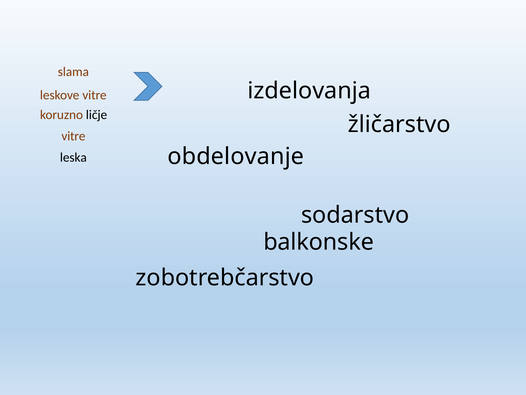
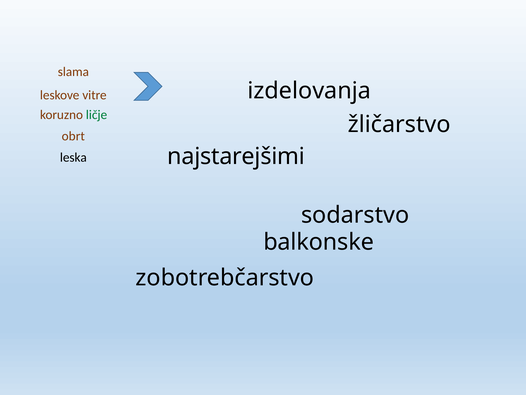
ličje colour: black -> green
vitre at (73, 136): vitre -> obrt
obdelovanje: obdelovanje -> najstarejšimi
